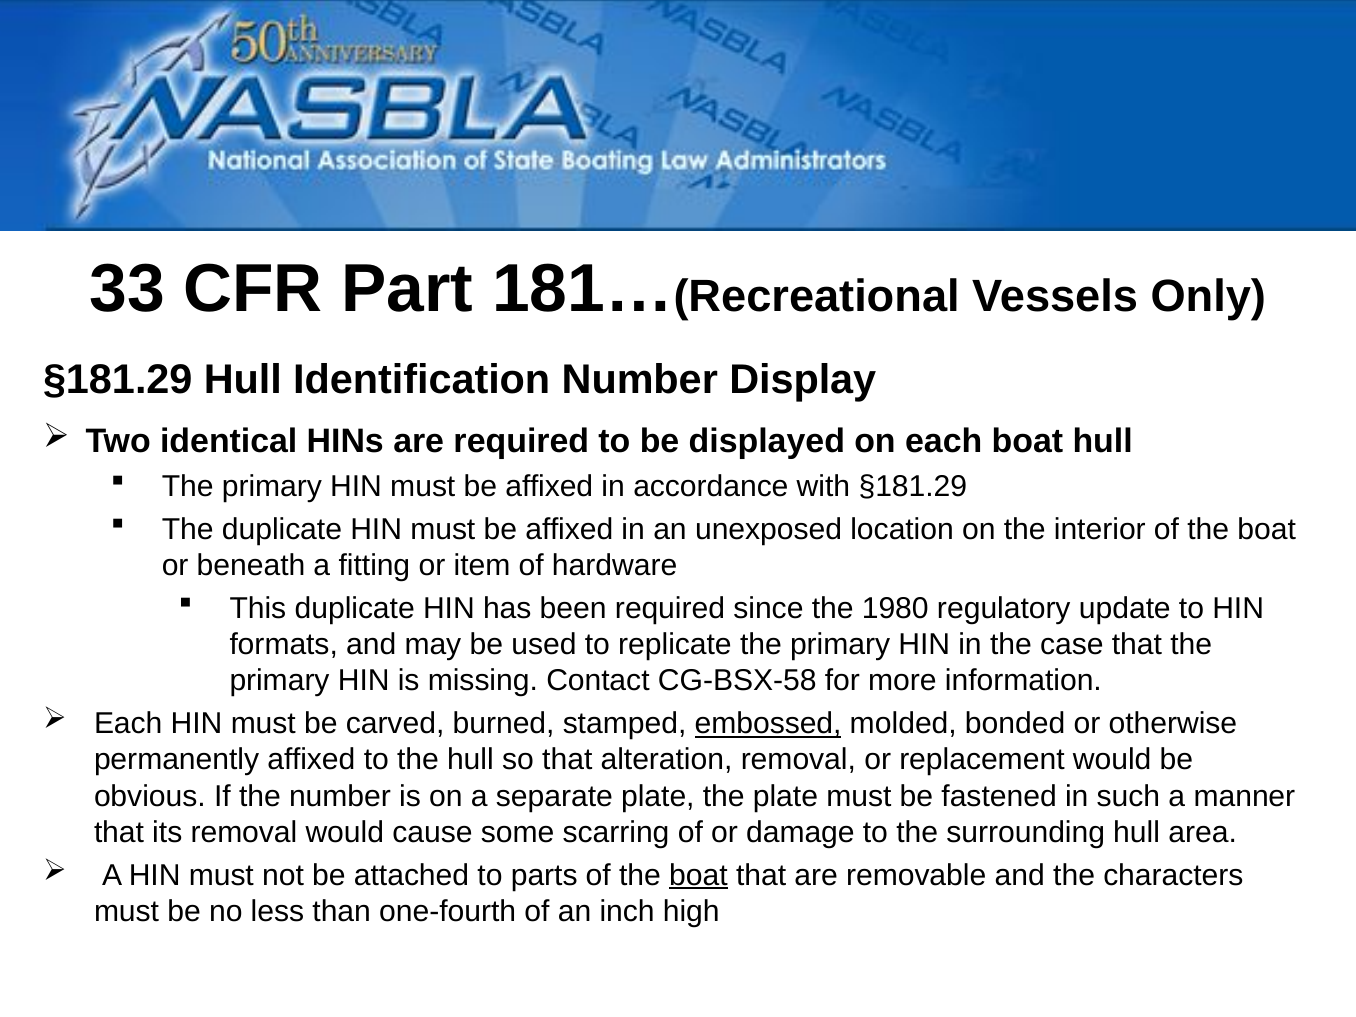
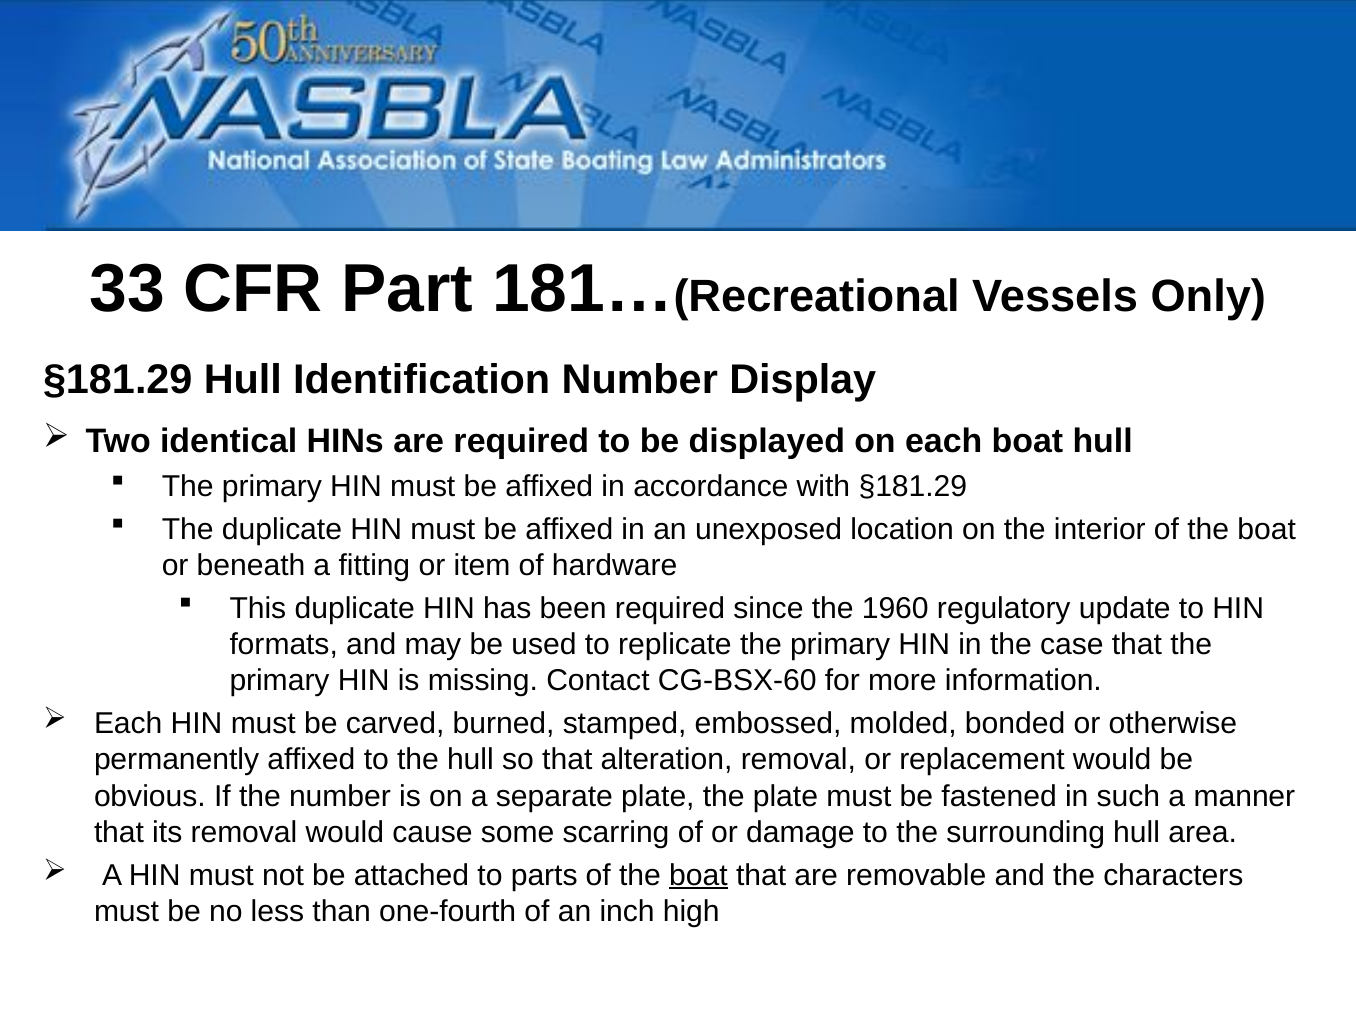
1980: 1980 -> 1960
CG-BSX-58: CG-BSX-58 -> CG-BSX-60
embossed underline: present -> none
